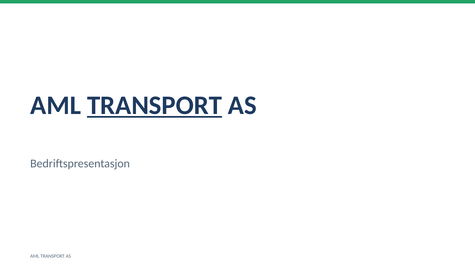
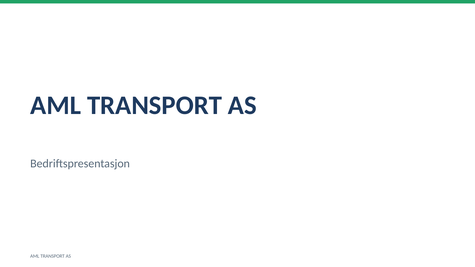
TRANSPORT at (154, 105) underline: present -> none
